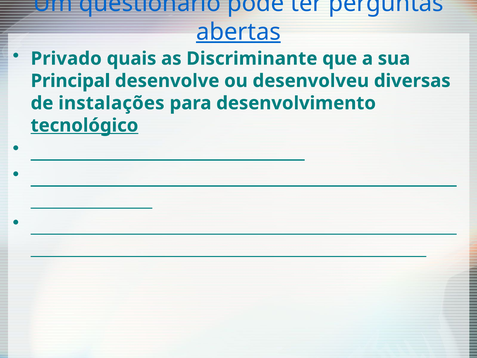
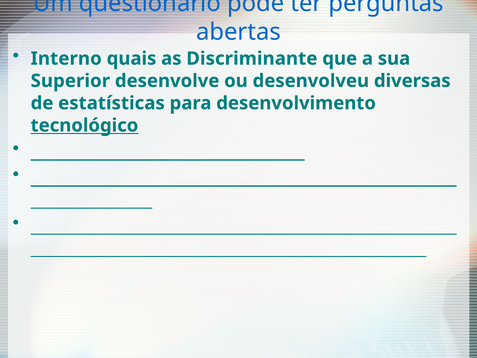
abertas underline: present -> none
Privado: Privado -> Interno
Principal: Principal -> Superior
instalações: instalações -> estatísticas
